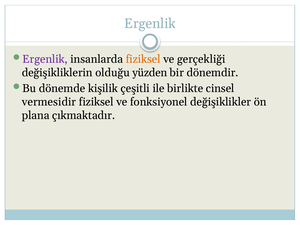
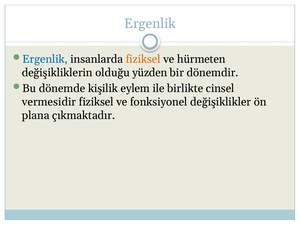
Ergenlik at (45, 59) colour: purple -> blue
gerçekliği: gerçekliği -> hürmeten
çeşitli: çeşitli -> eylem
